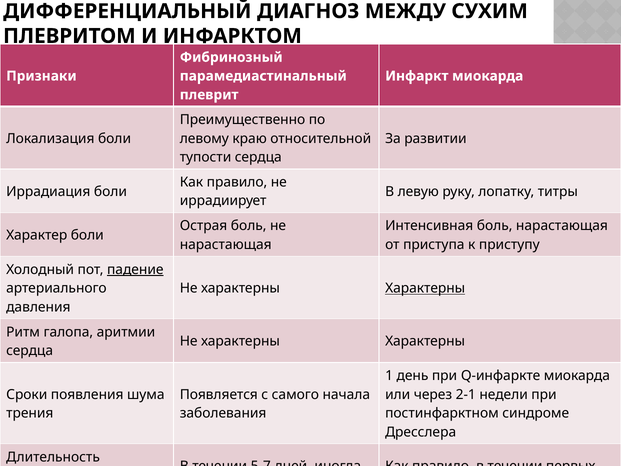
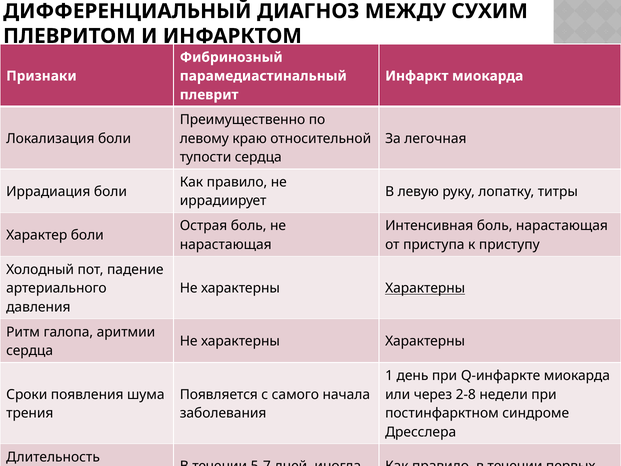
развитии: развитии -> легочная
падение underline: present -> none
2-1: 2-1 -> 2-8
